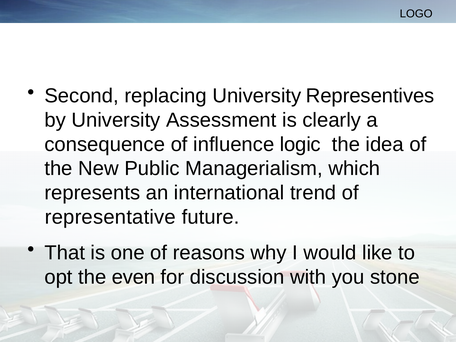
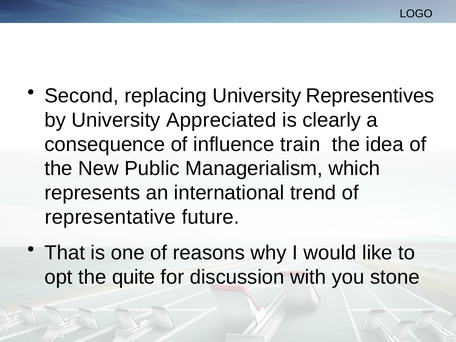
Assessment: Assessment -> Appreciated
logic: logic -> train
even: even -> quite
